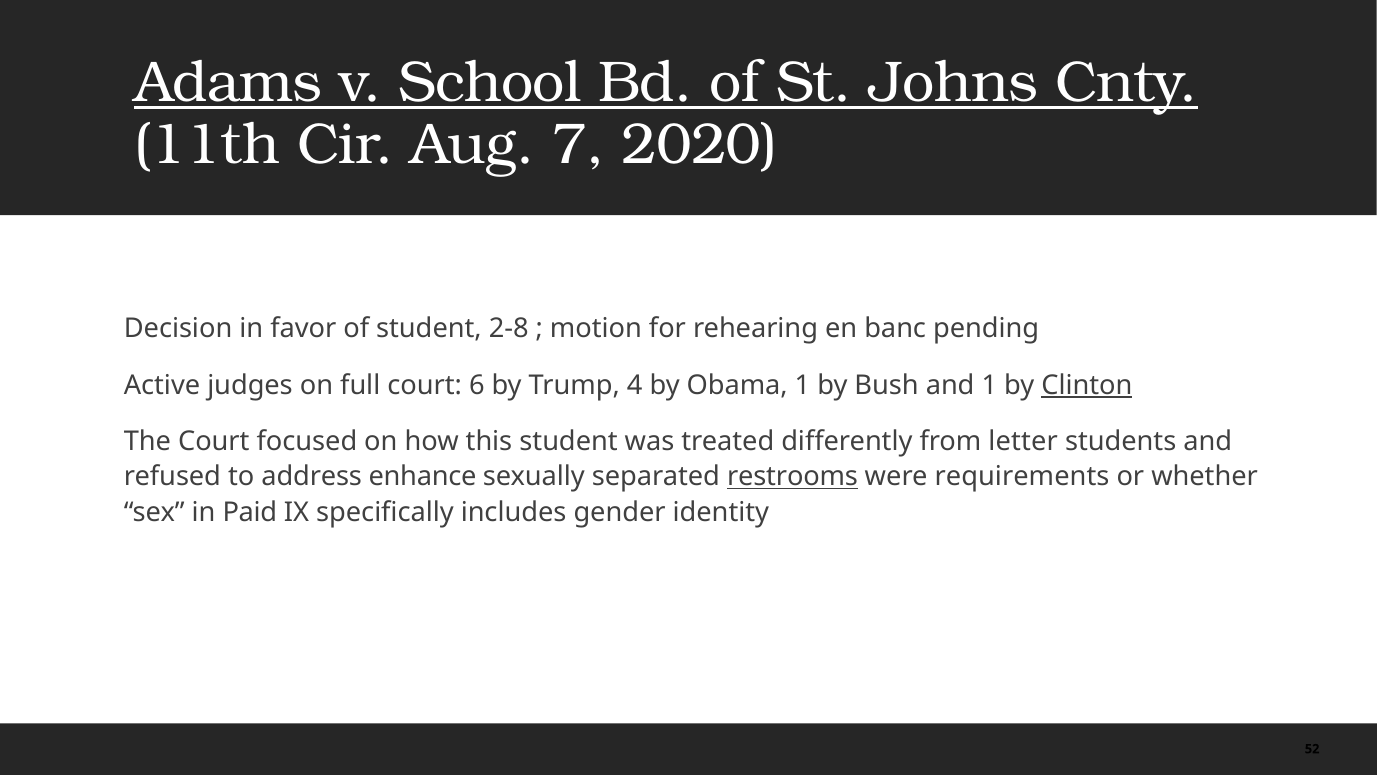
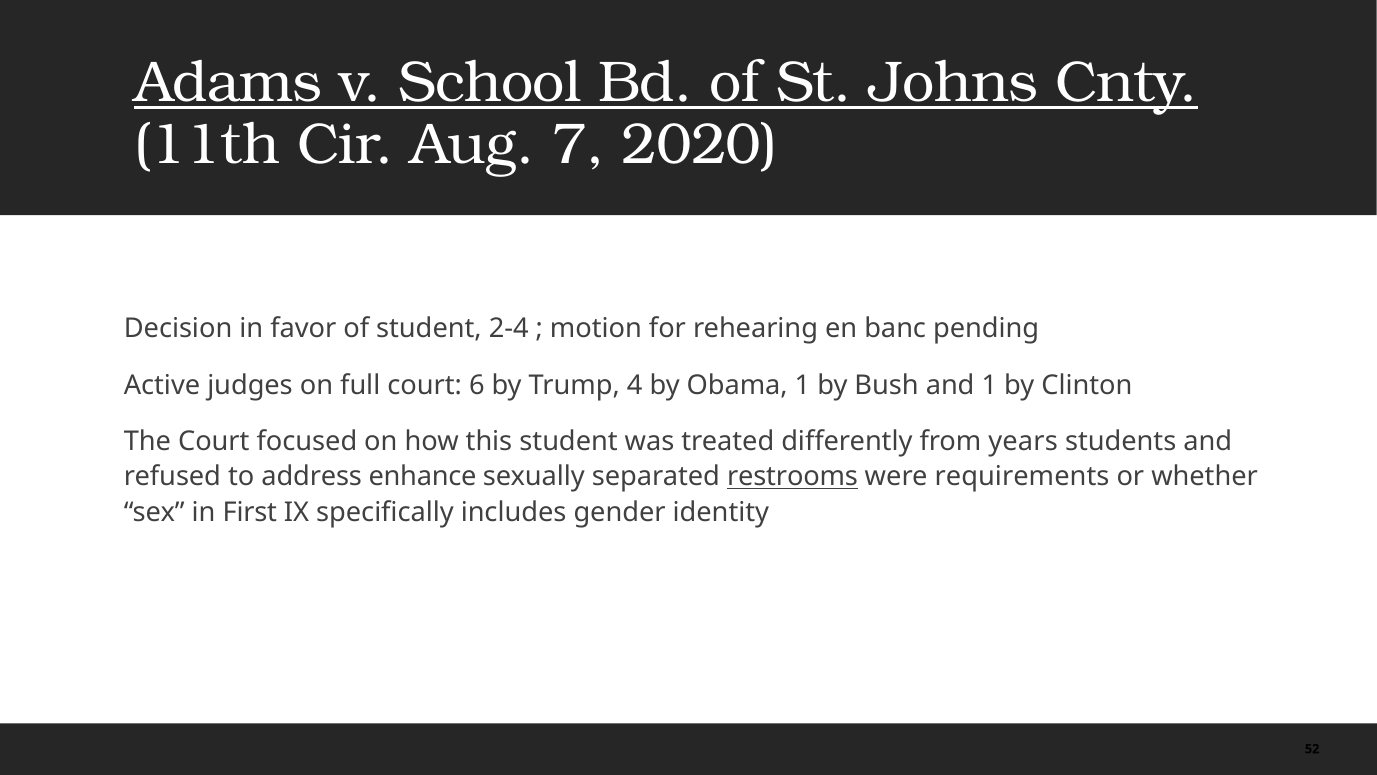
2-8: 2-8 -> 2-4
Clinton underline: present -> none
letter: letter -> years
Paid: Paid -> First
